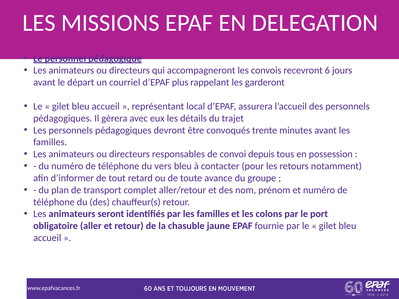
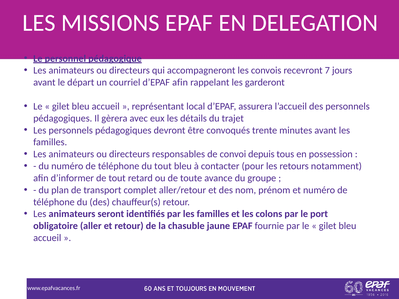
6: 6 -> 7
d’EPAF plus: plus -> afin
du vers: vers -> tout
